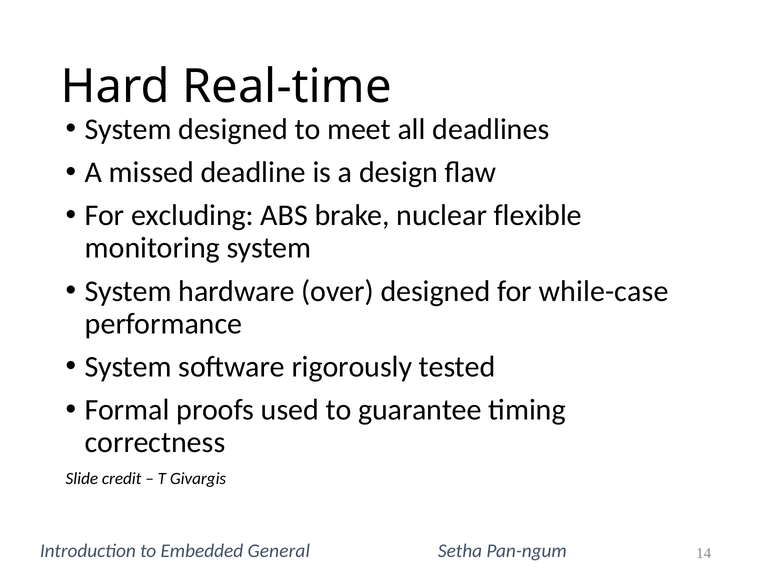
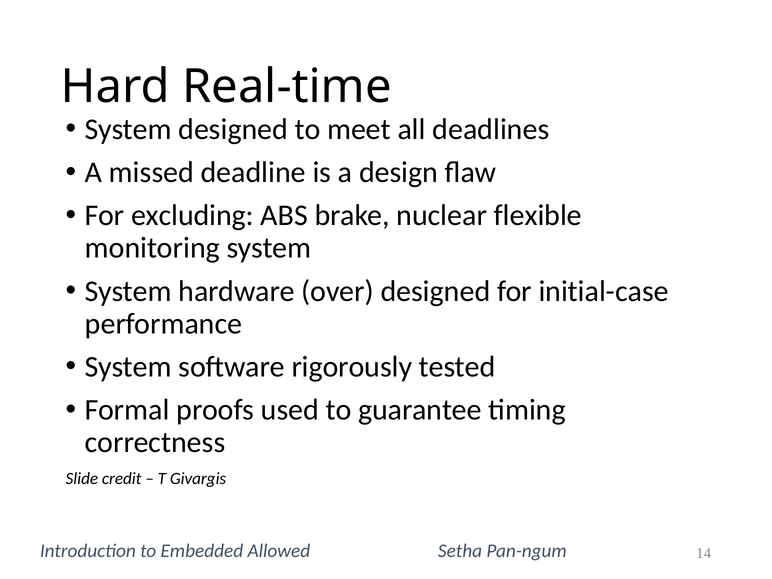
while-case: while-case -> initial-case
General: General -> Allowed
